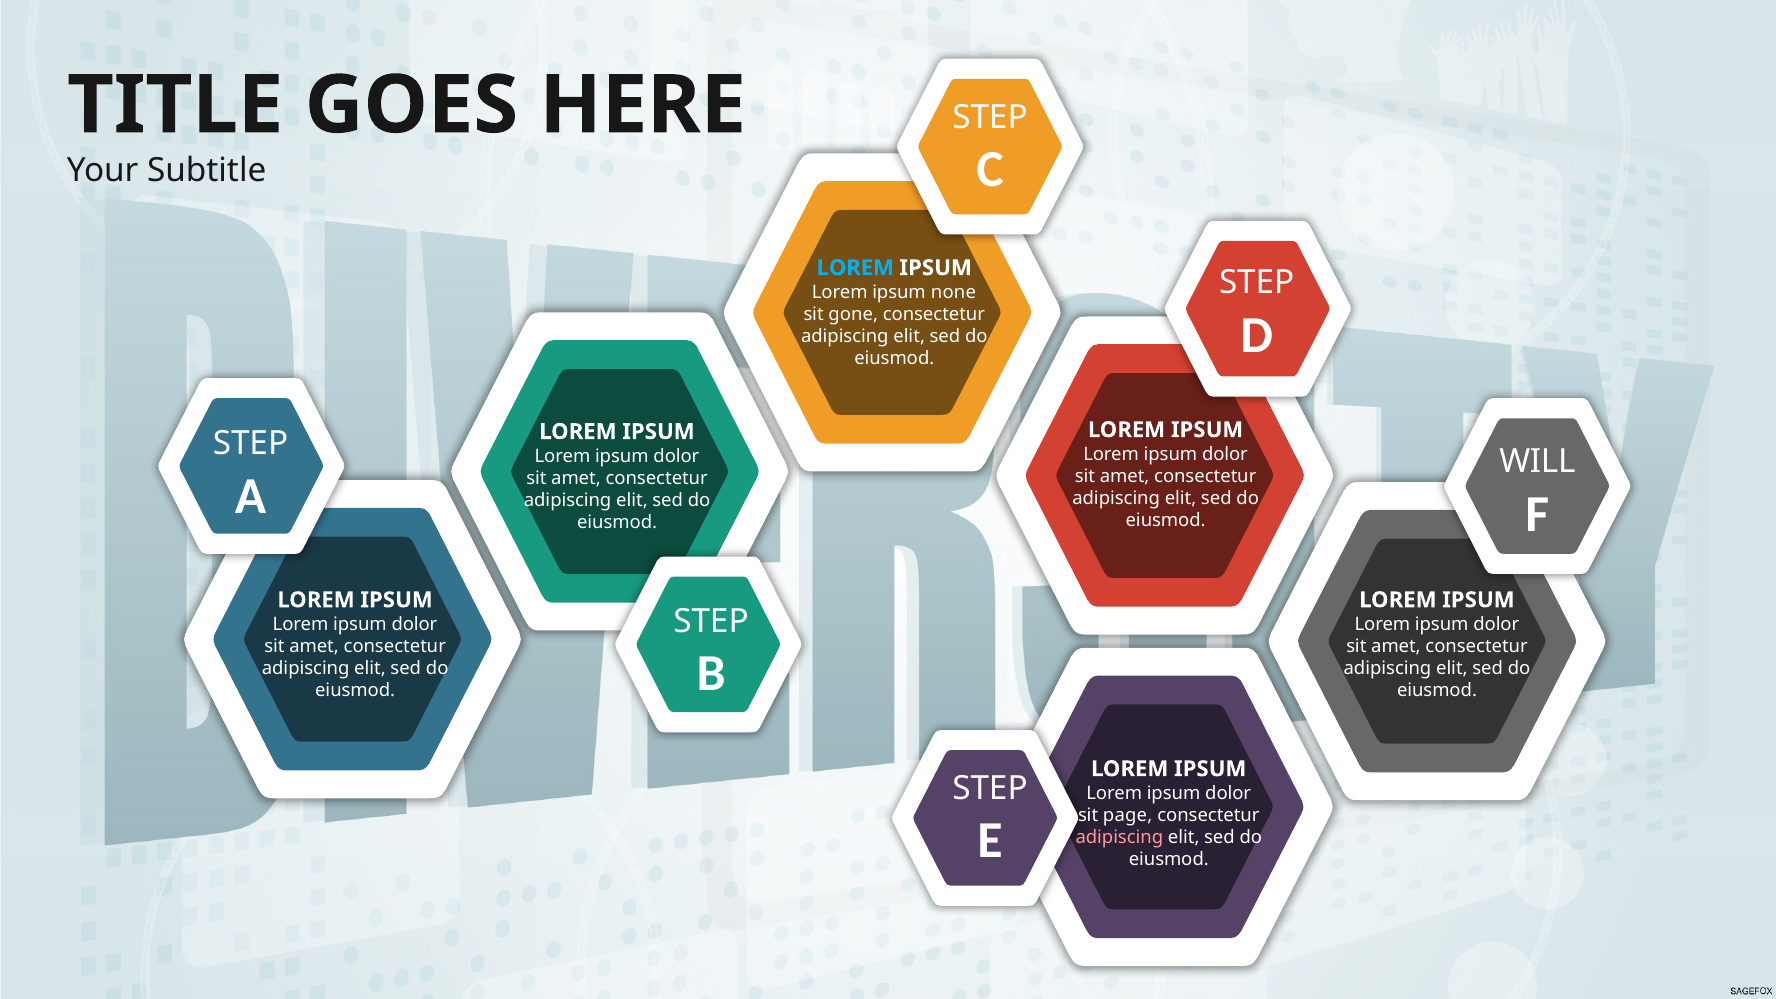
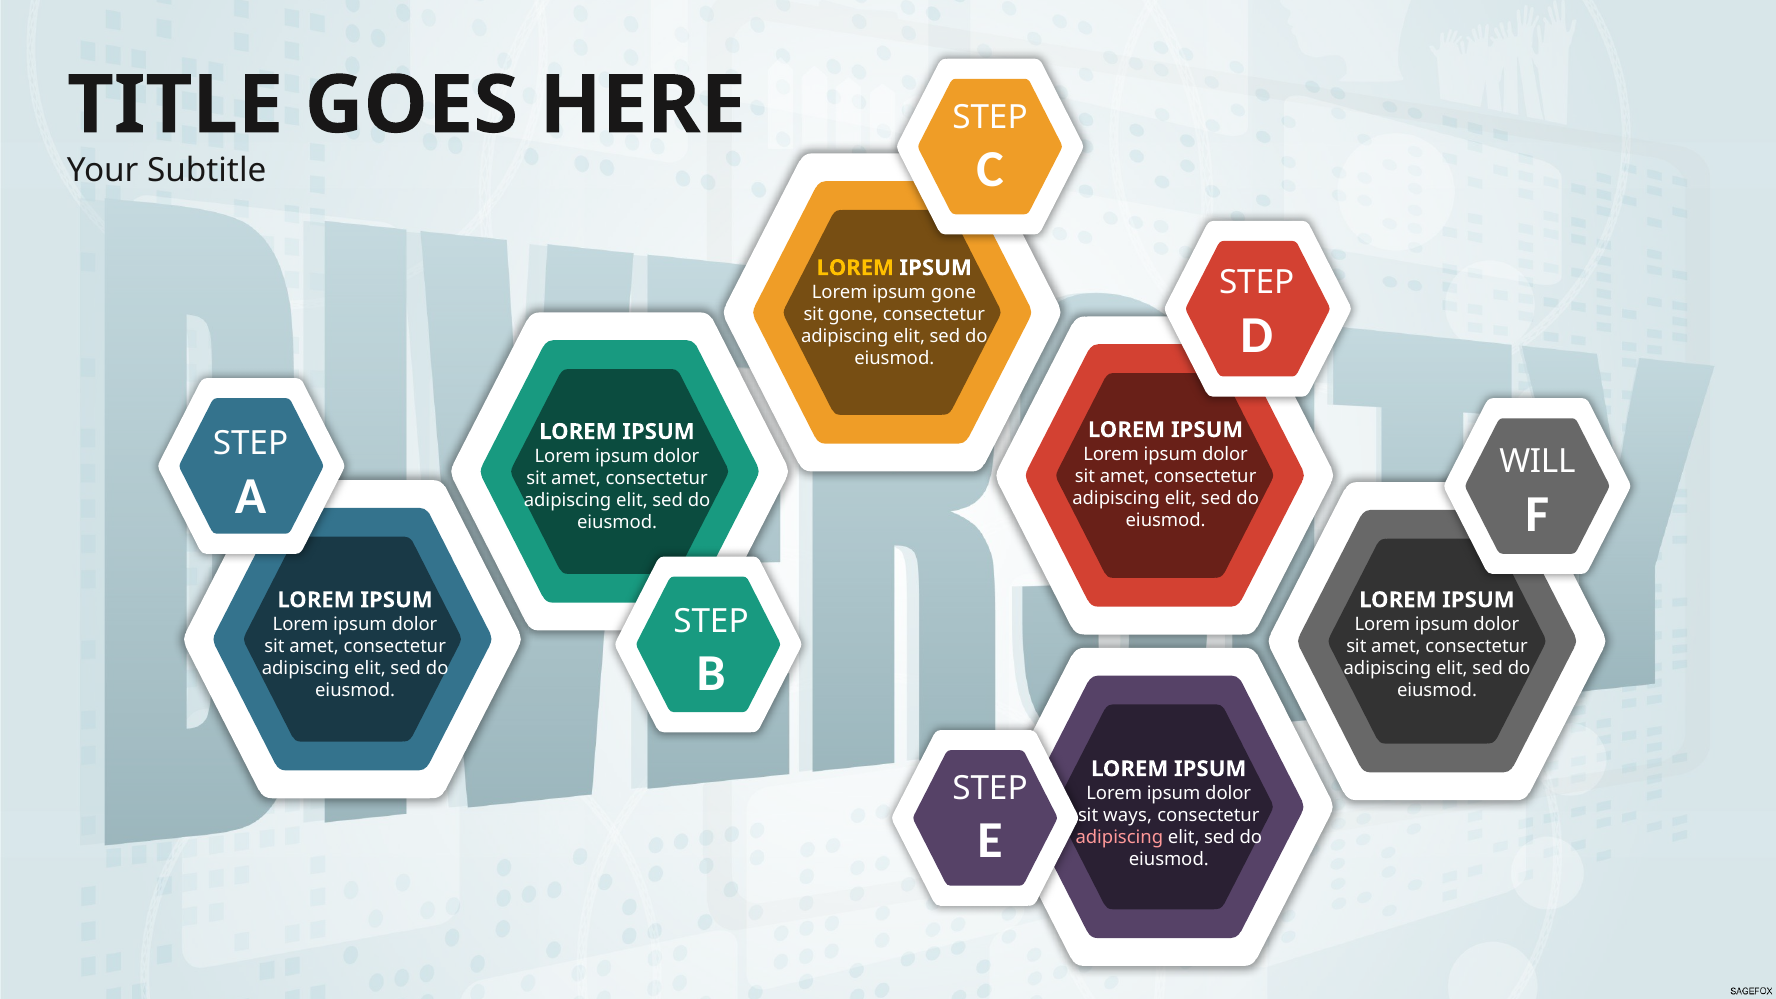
LOREM at (855, 268) colour: light blue -> yellow
ipsum none: none -> gone
page: page -> ways
